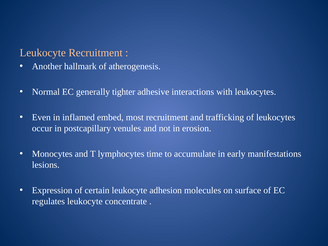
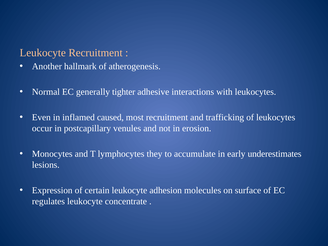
embed: embed -> caused
time: time -> they
manifestations: manifestations -> underestimates
